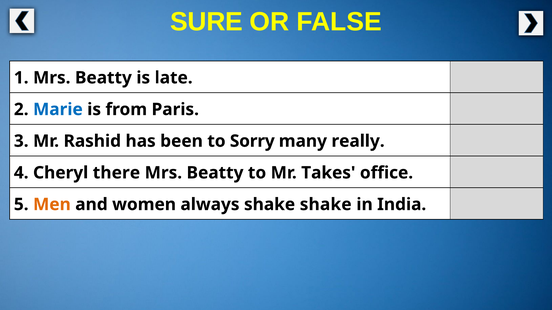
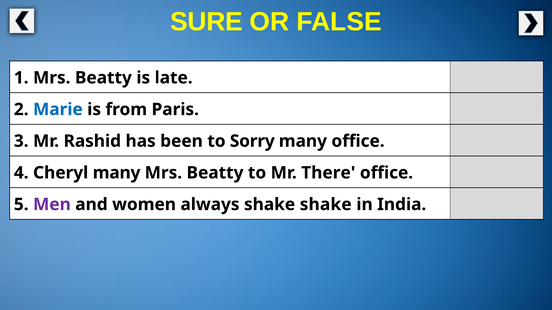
many really: really -> office
Cheryl there: there -> many
Takes: Takes -> There
Men colour: orange -> purple
